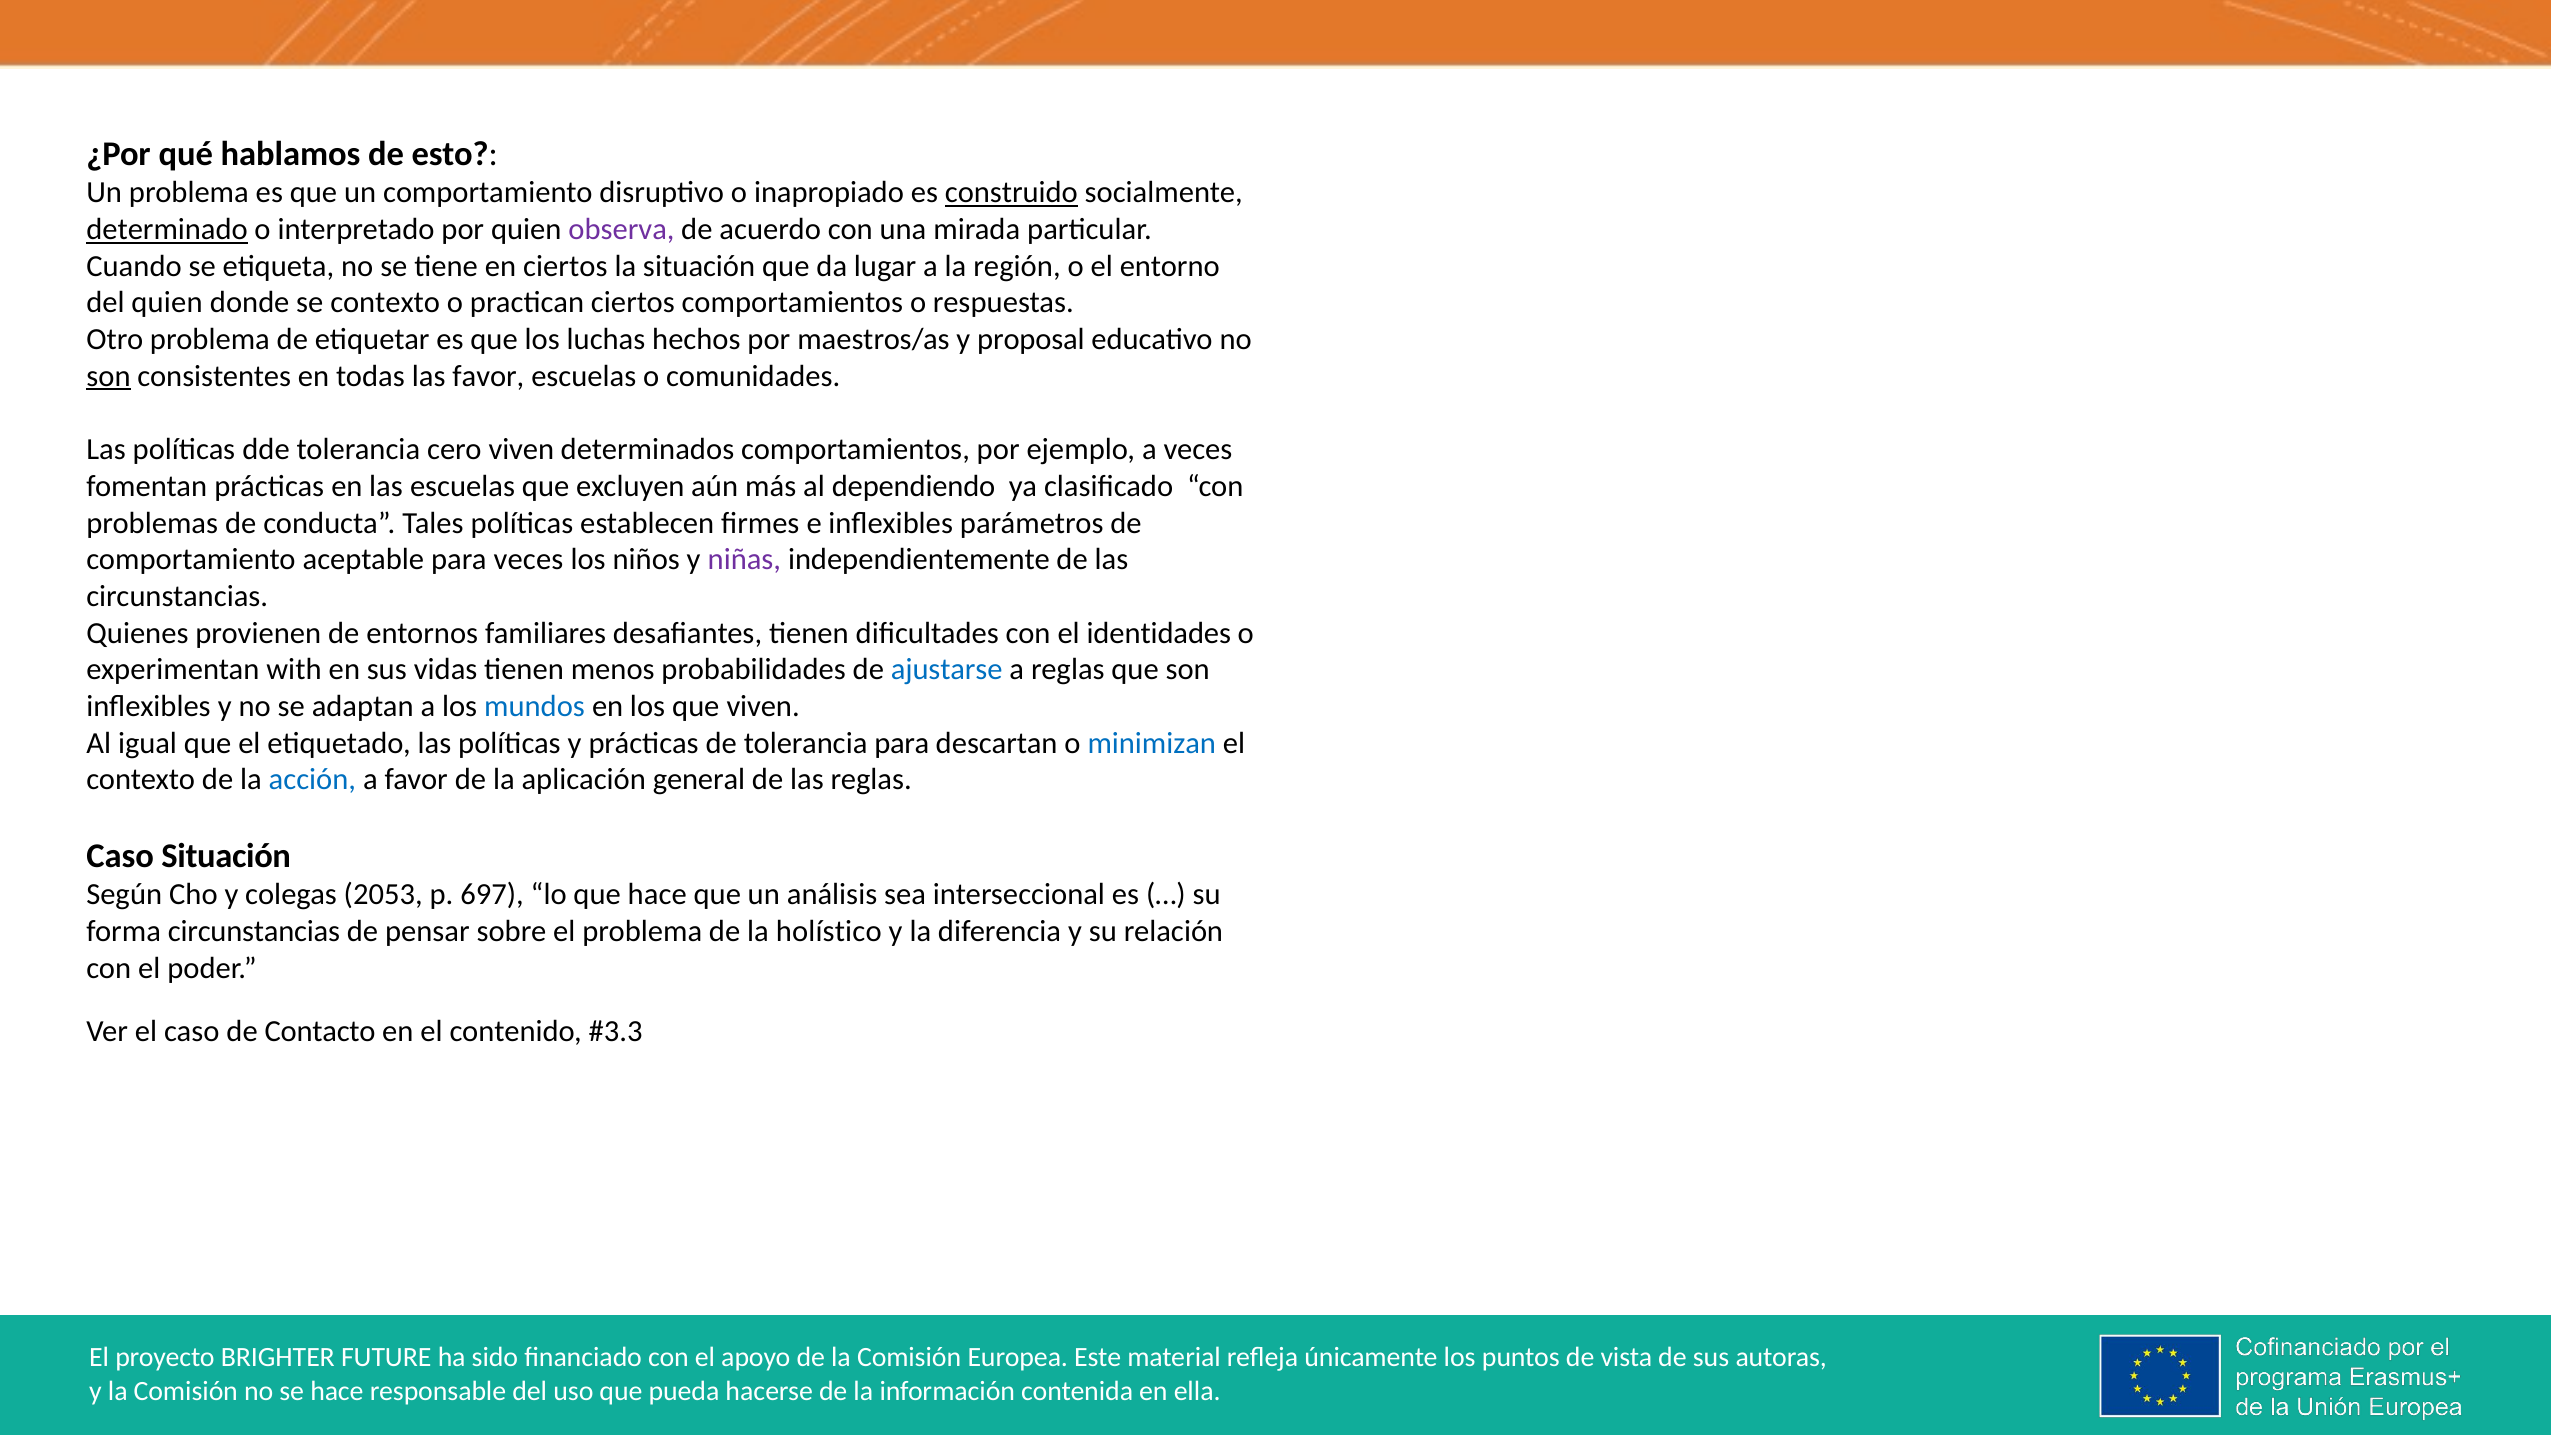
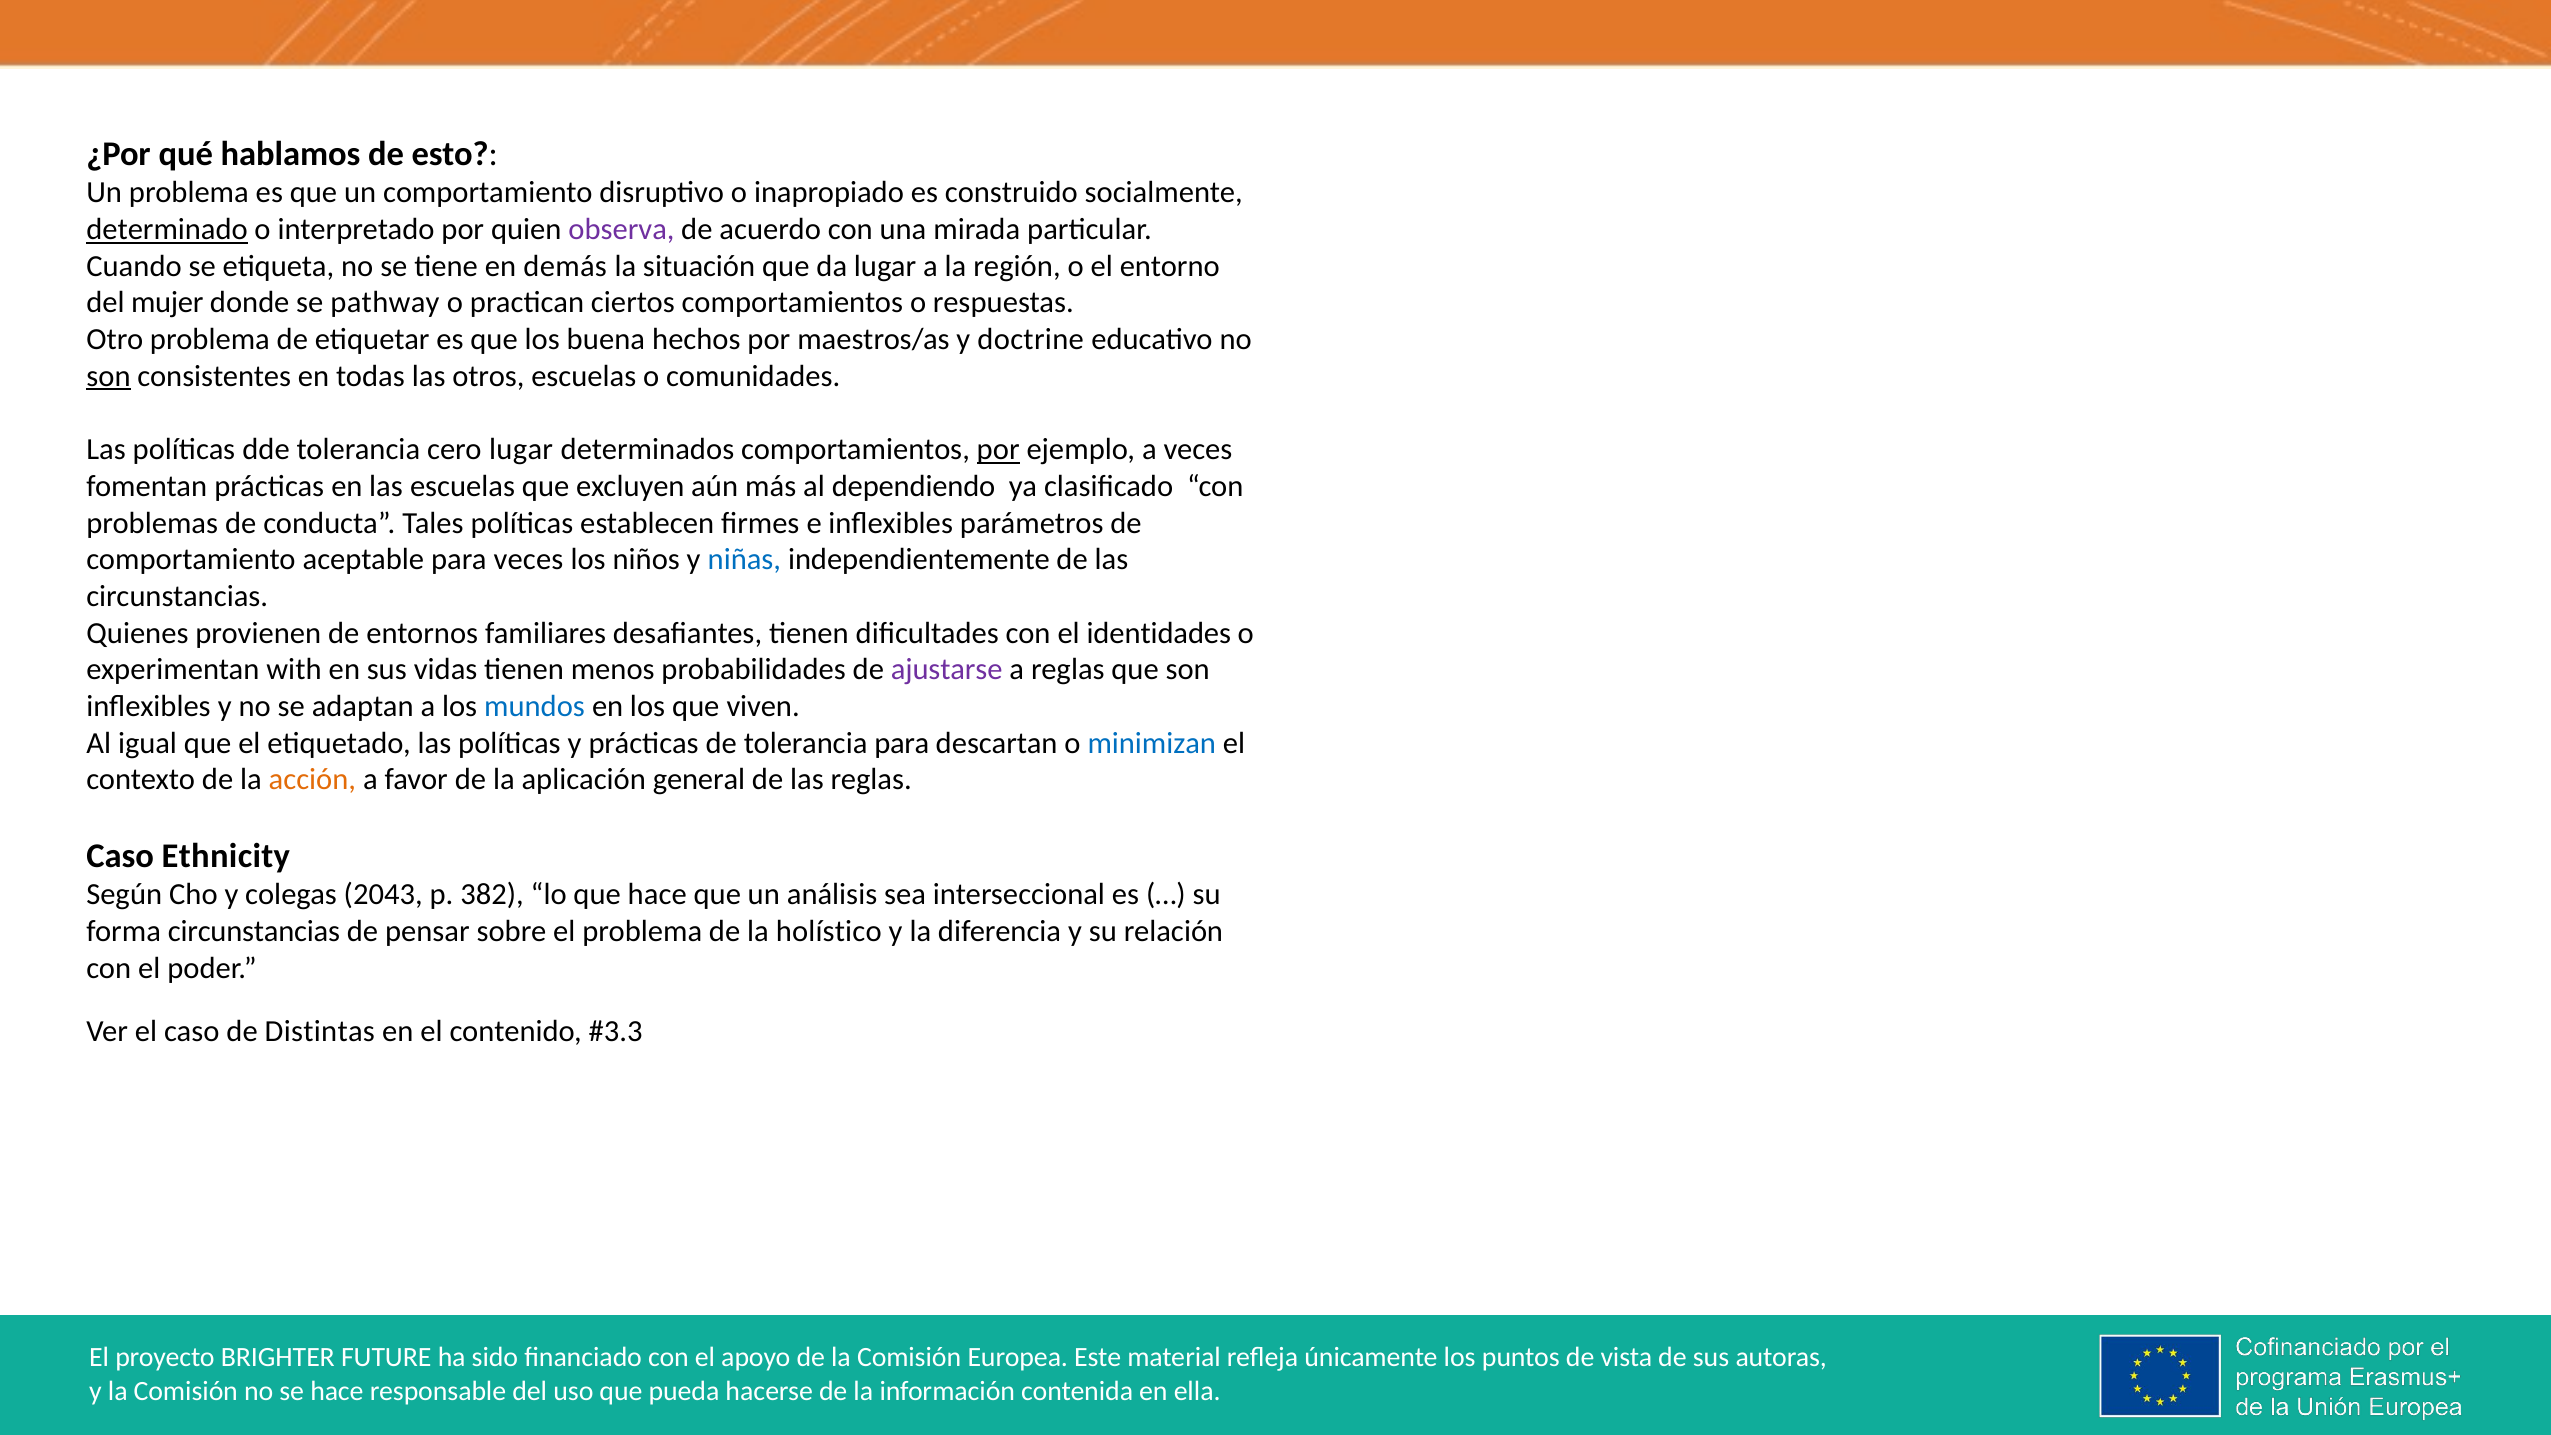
construido underline: present -> none
en ciertos: ciertos -> demás
del quien: quien -> mujer
se contexto: contexto -> pathway
luchas: luchas -> buena
proposal: proposal -> doctrine
las favor: favor -> otros
cero viven: viven -> lugar
por at (998, 450) underline: none -> present
niñas colour: purple -> blue
ajustarse colour: blue -> purple
acción colour: blue -> orange
Caso Situación: Situación -> Ethnicity
2053: 2053 -> 2043
697: 697 -> 382
Contacto: Contacto -> Distintas
